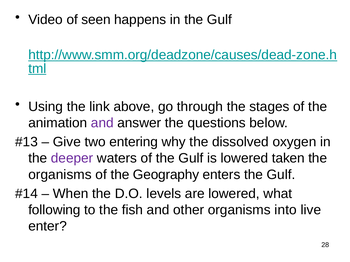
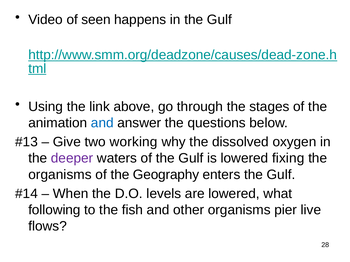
and at (102, 123) colour: purple -> blue
entering: entering -> working
taken: taken -> fixing
into: into -> pier
enter: enter -> flows
